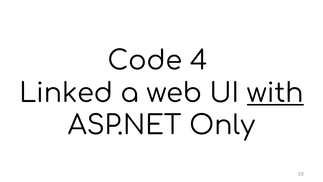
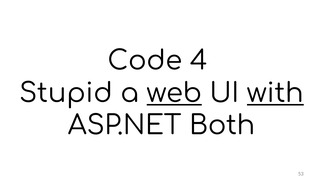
Linked: Linked -> Stupid
web underline: none -> present
Only: Only -> Both
